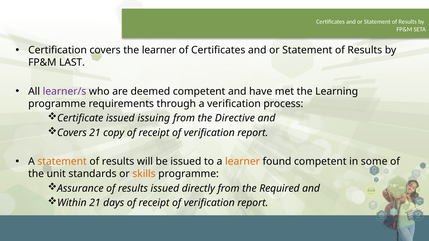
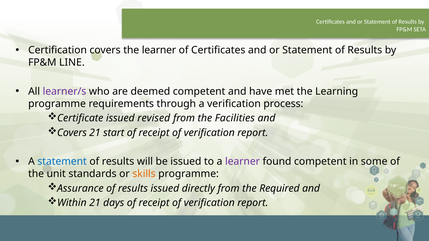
LAST: LAST -> LINE
issuing: issuing -> revised
Directive: Directive -> Facilities
copy: copy -> start
statement at (62, 162) colour: orange -> blue
learner at (243, 162) colour: orange -> purple
